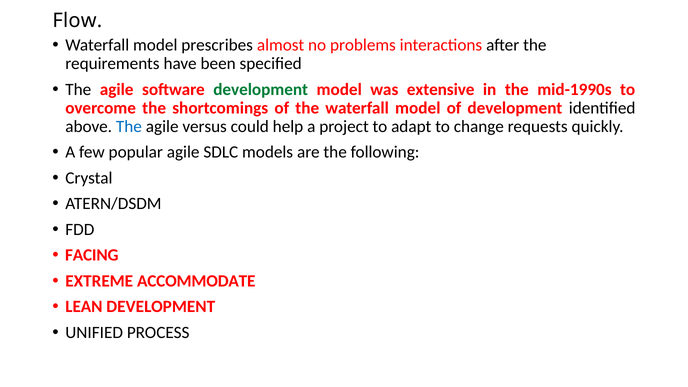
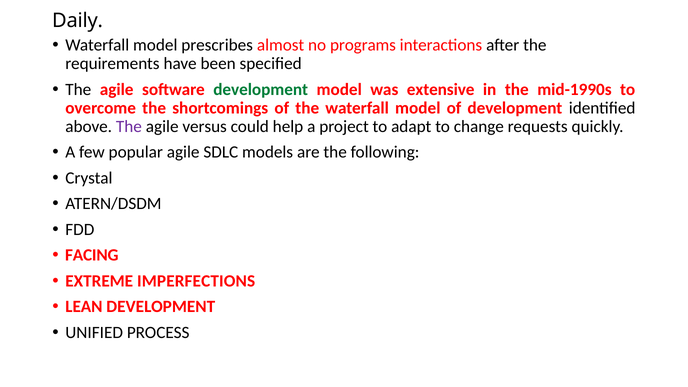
Flow: Flow -> Daily
problems: problems -> programs
The at (129, 127) colour: blue -> purple
ACCOMMODATE: ACCOMMODATE -> IMPERFECTIONS
